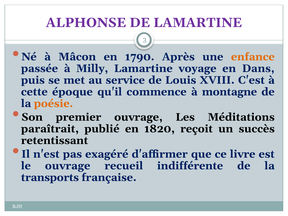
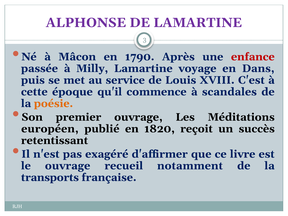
enfance colour: orange -> red
montagne: montagne -> scandales
paraîtrait: paraîtrait -> européen
indifférente: indifférente -> notamment
